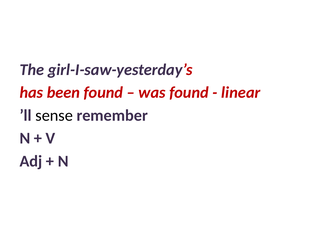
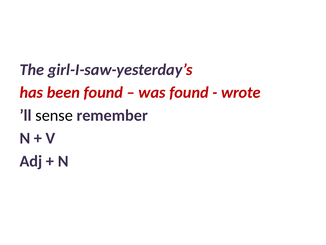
linear: linear -> wrote
